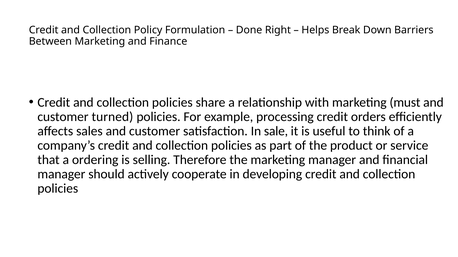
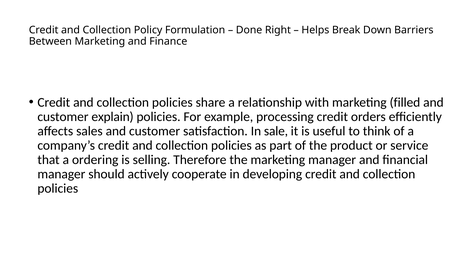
must: must -> filled
turned: turned -> explain
